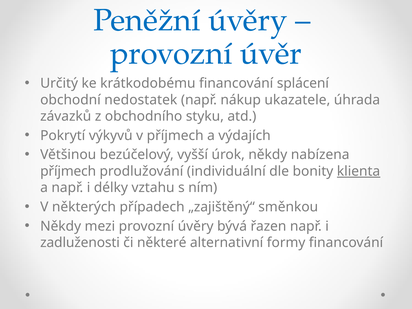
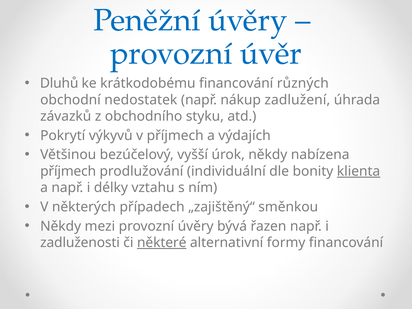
Určitý: Určitý -> Dluhů
splácení: splácení -> různých
ukazatele: ukazatele -> zadlužení
některé underline: none -> present
